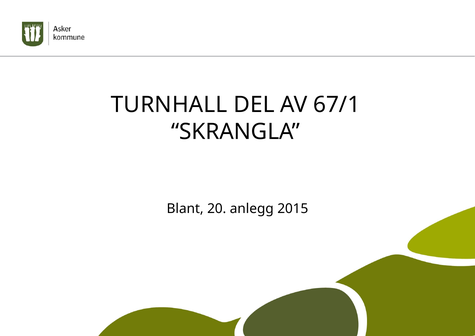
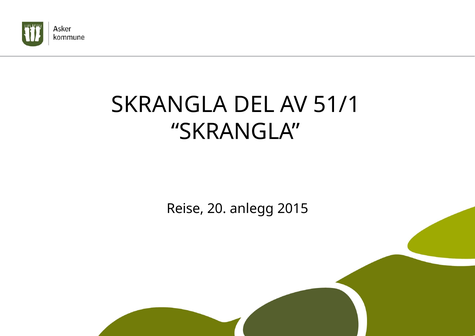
TURNHALL at (169, 105): TURNHALL -> SKRANGLA
67/1: 67/1 -> 51/1
Blant: Blant -> Reise
